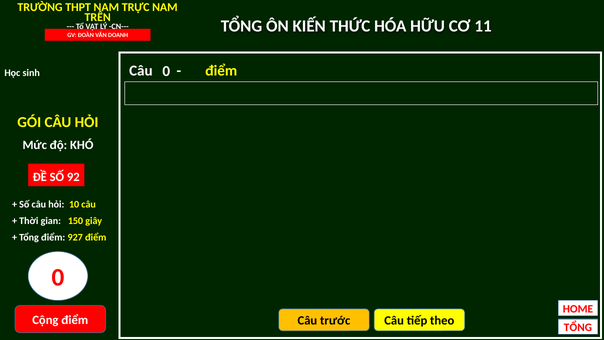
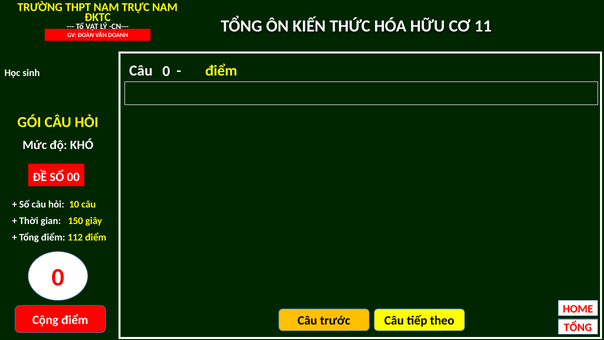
TRÊN: TRÊN -> ĐKTC
92: 92 -> 00
927: 927 -> 112
